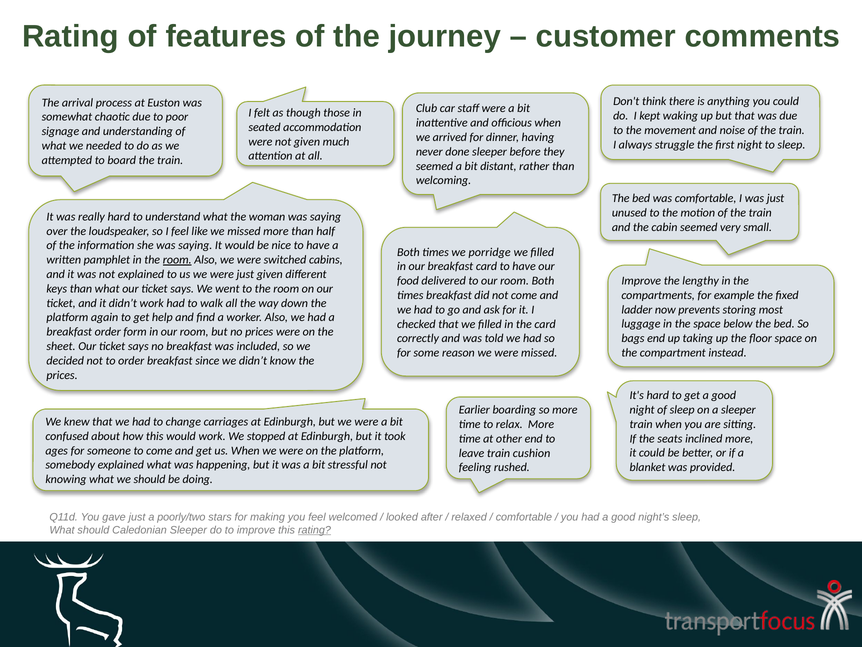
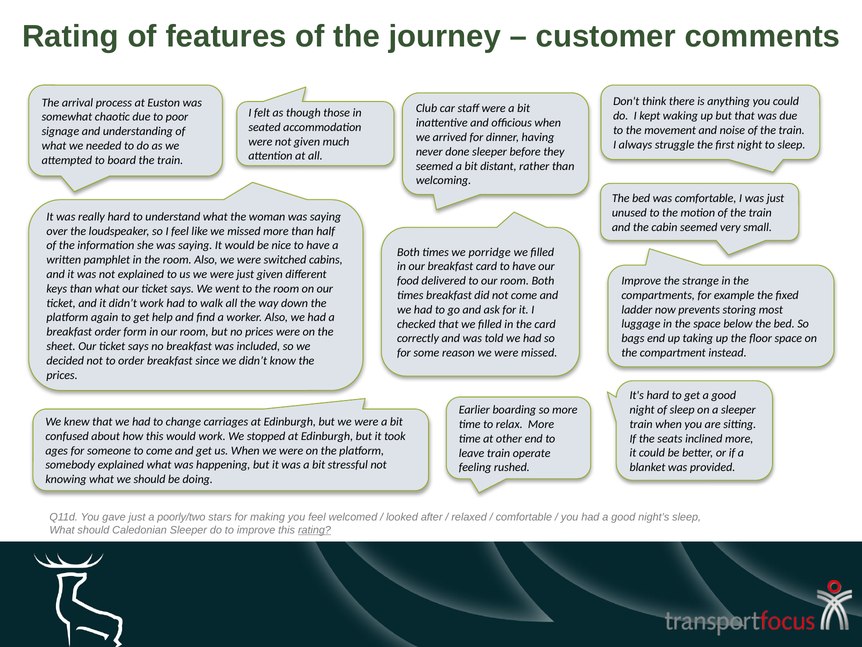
room at (177, 260) underline: present -> none
lengthy: lengthy -> strange
cushion: cushion -> operate
